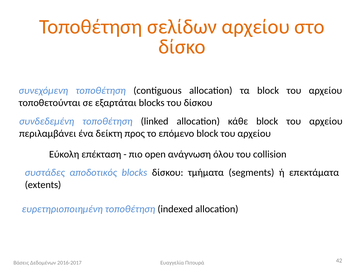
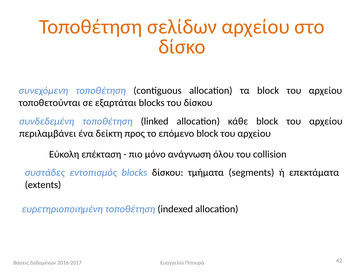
open: open -> μόνο
αποδοτικός: αποδοτικός -> εντοπισμός
